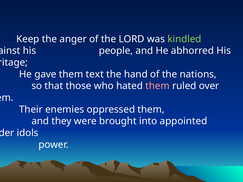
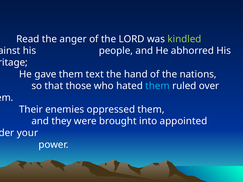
Keep: Keep -> Read
them at (158, 86) colour: pink -> light blue
idols: idols -> your
